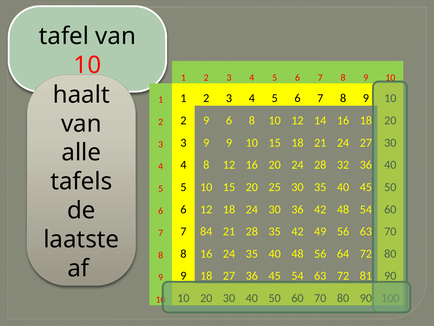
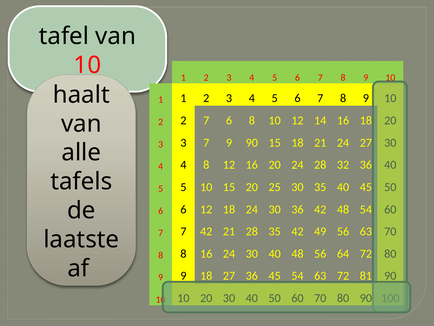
2 9: 9 -> 7
3 9: 9 -> 7
10 at (252, 143): 10 -> 90
7 84: 84 -> 42
16 24 35: 35 -> 30
